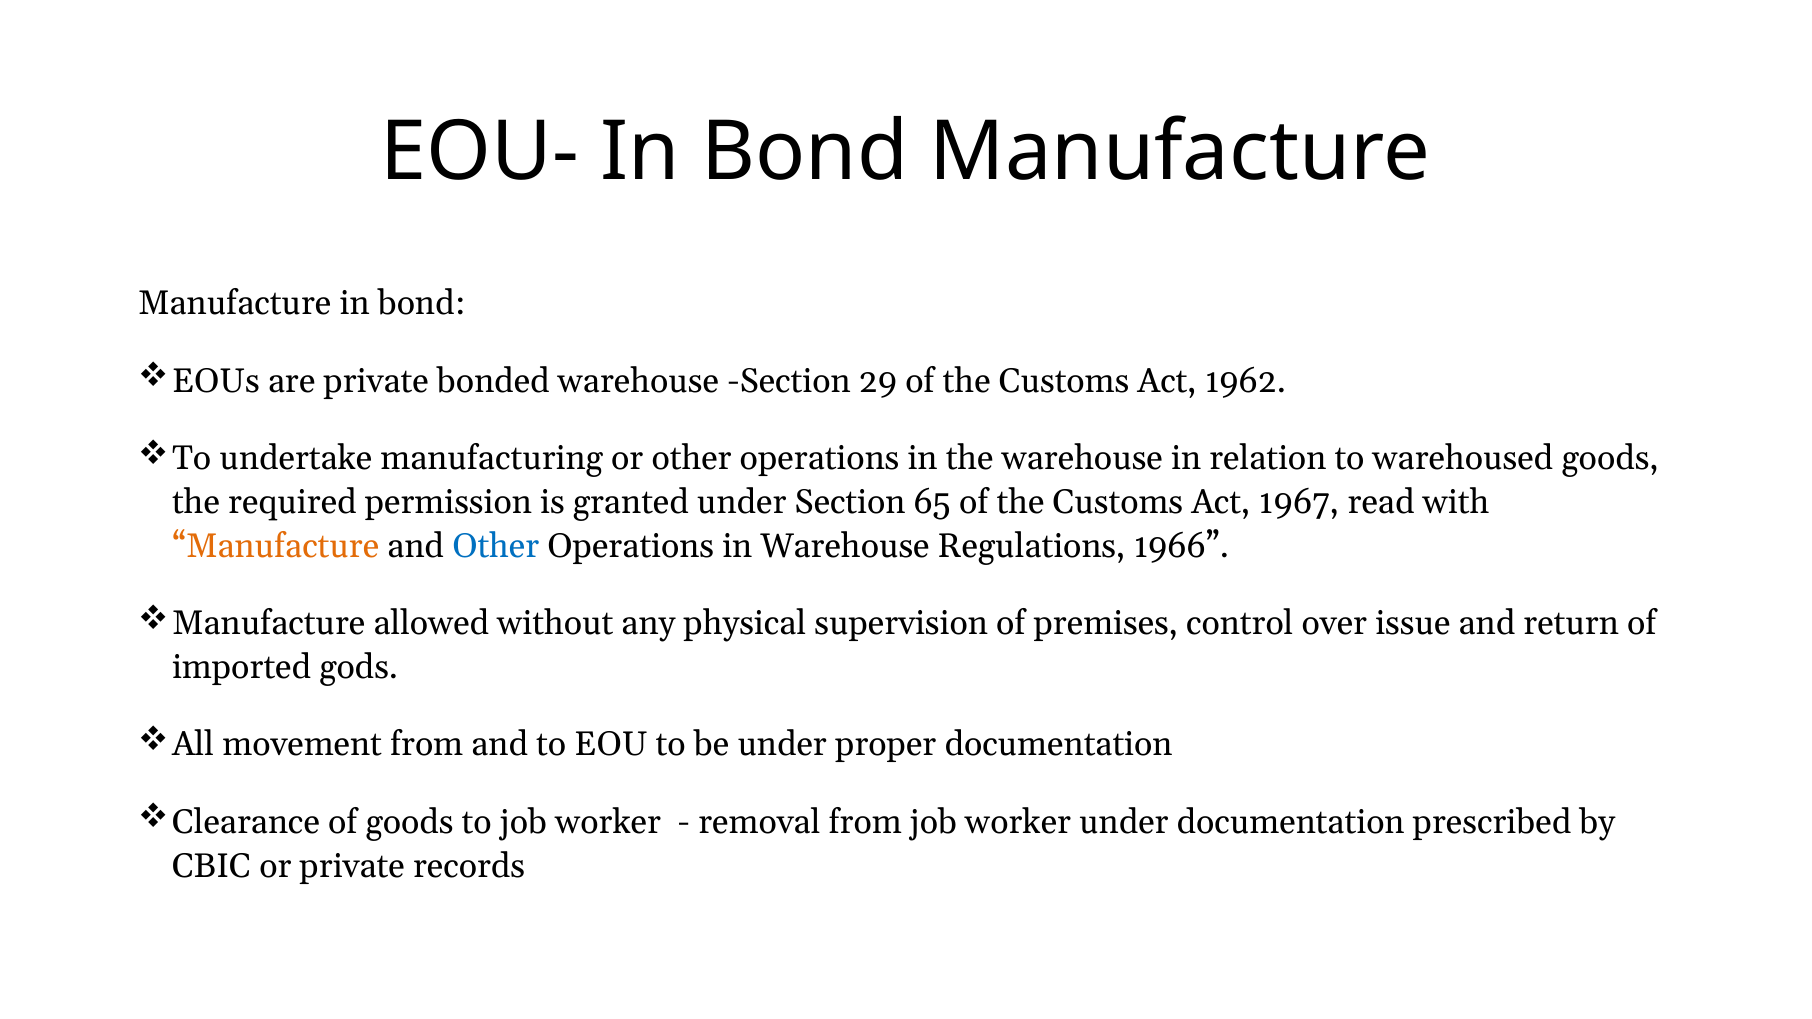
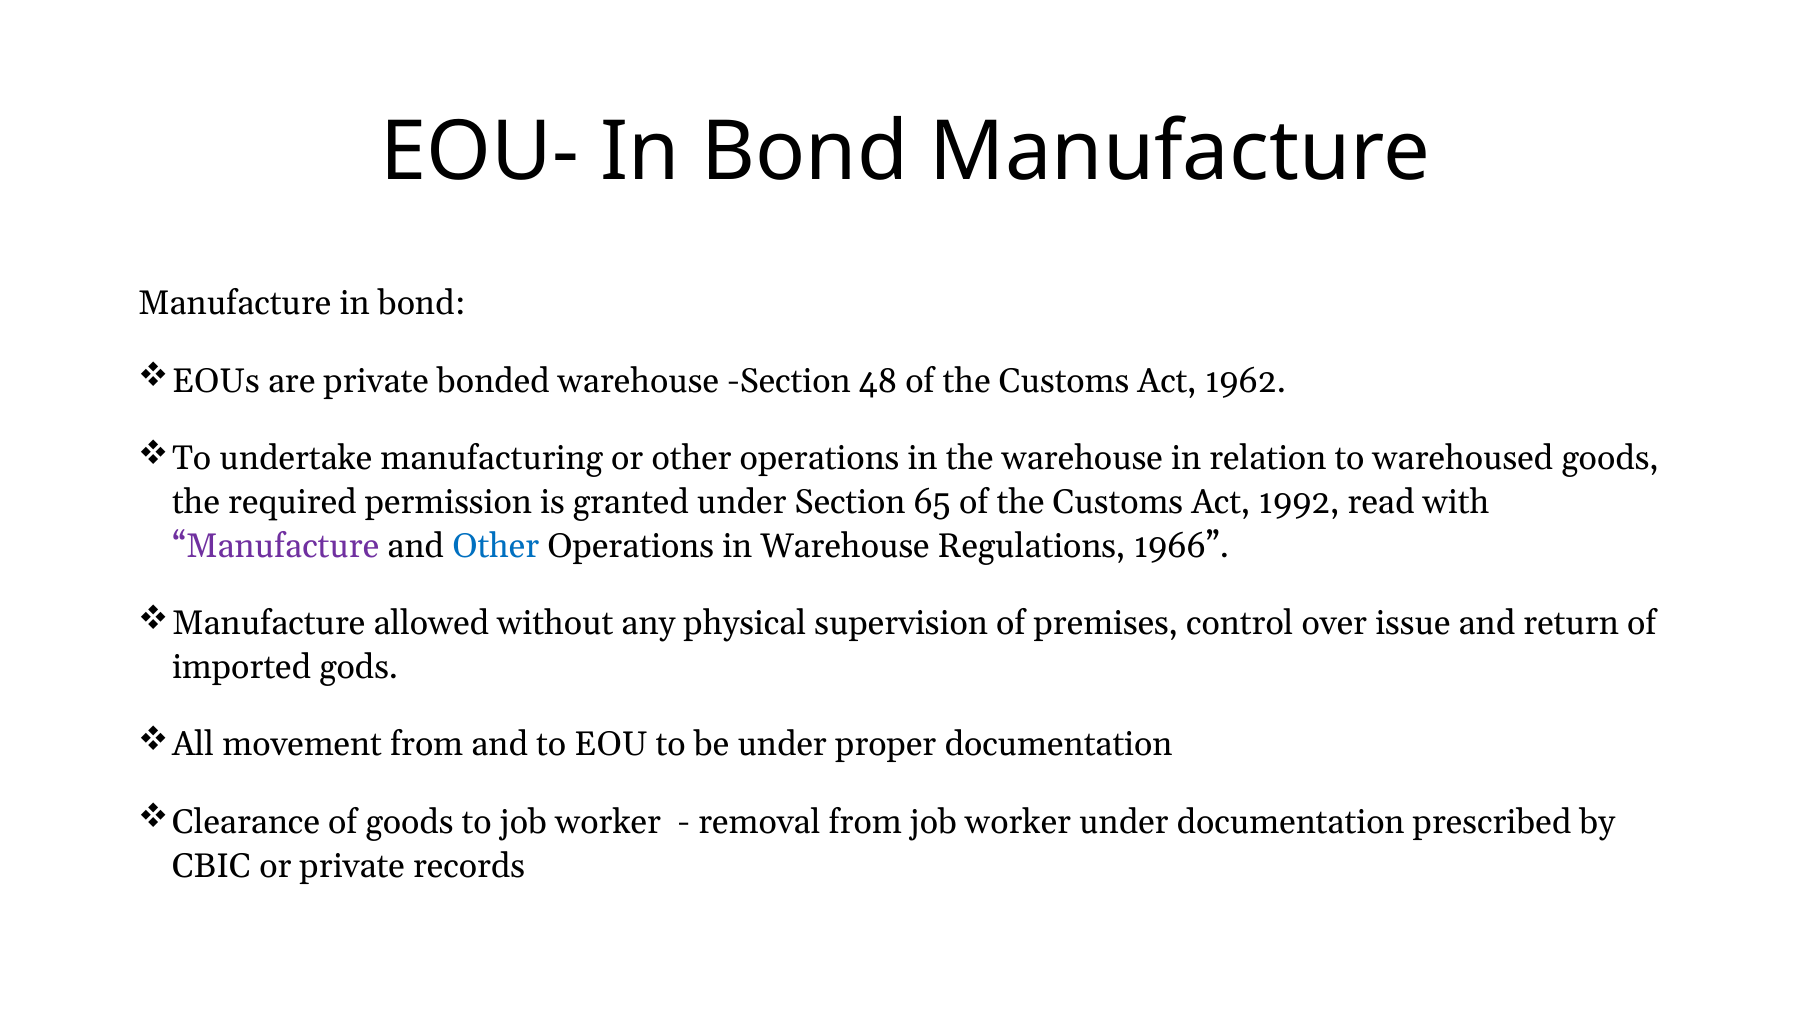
29: 29 -> 48
1967: 1967 -> 1992
Manufacture at (276, 546) colour: orange -> purple
